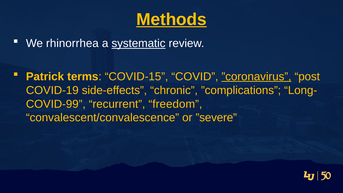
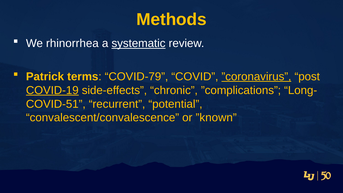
Methods underline: present -> none
COVID-15: COVID-15 -> COVID-79
COVID-19 underline: none -> present
COVID-99: COVID-99 -> COVID-51
freedom: freedom -> potential
”severe: ”severe -> ”known
